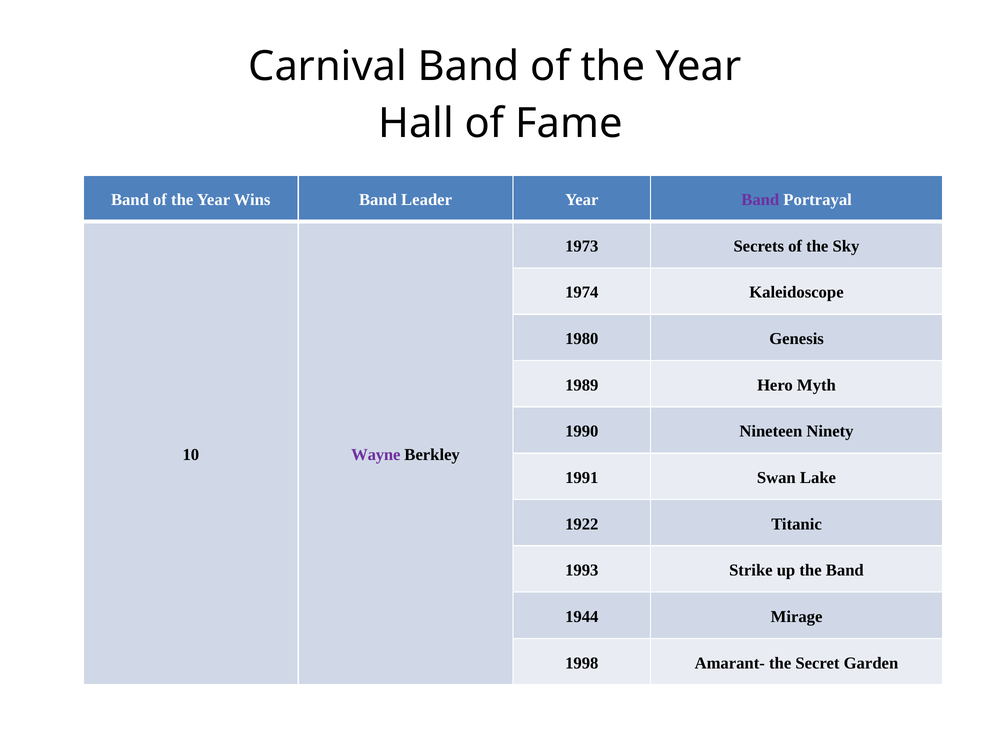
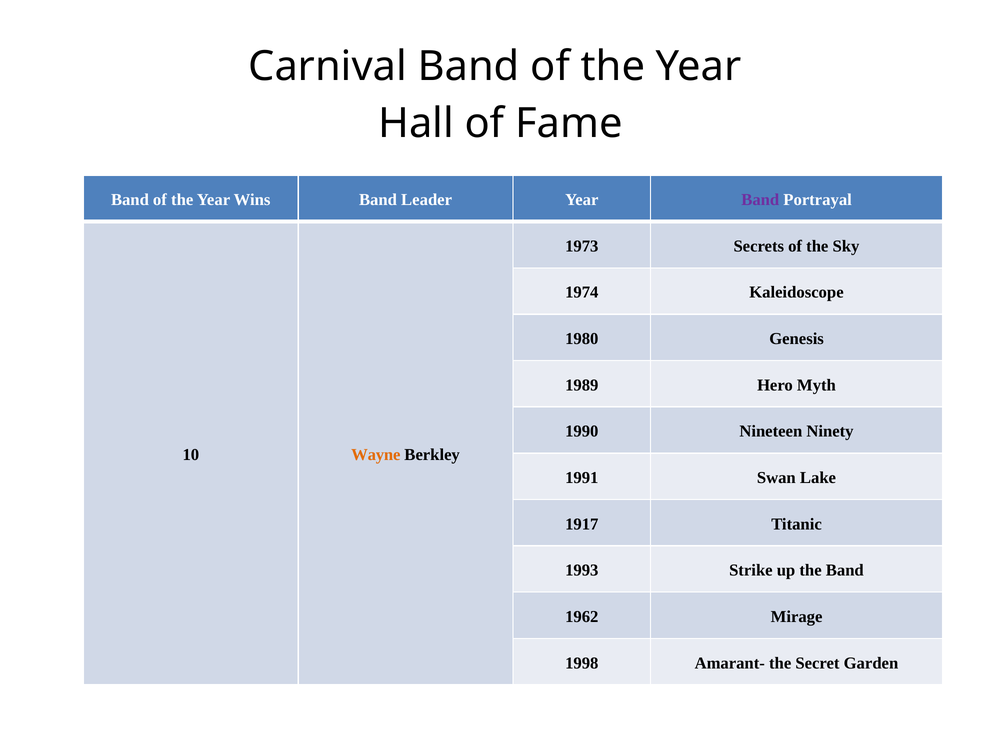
Wayne colour: purple -> orange
1922: 1922 -> 1917
1944: 1944 -> 1962
